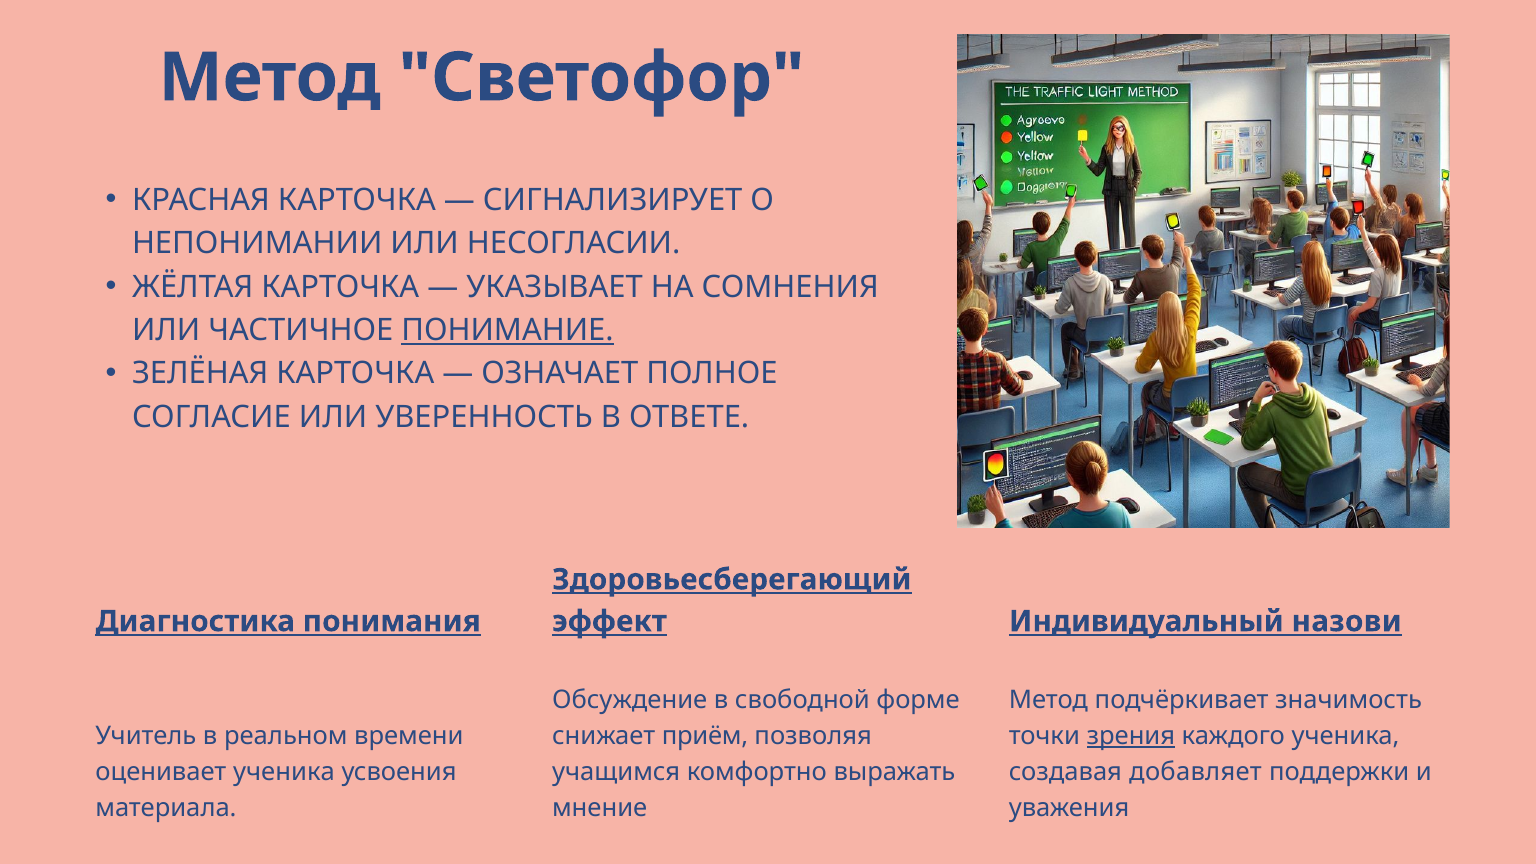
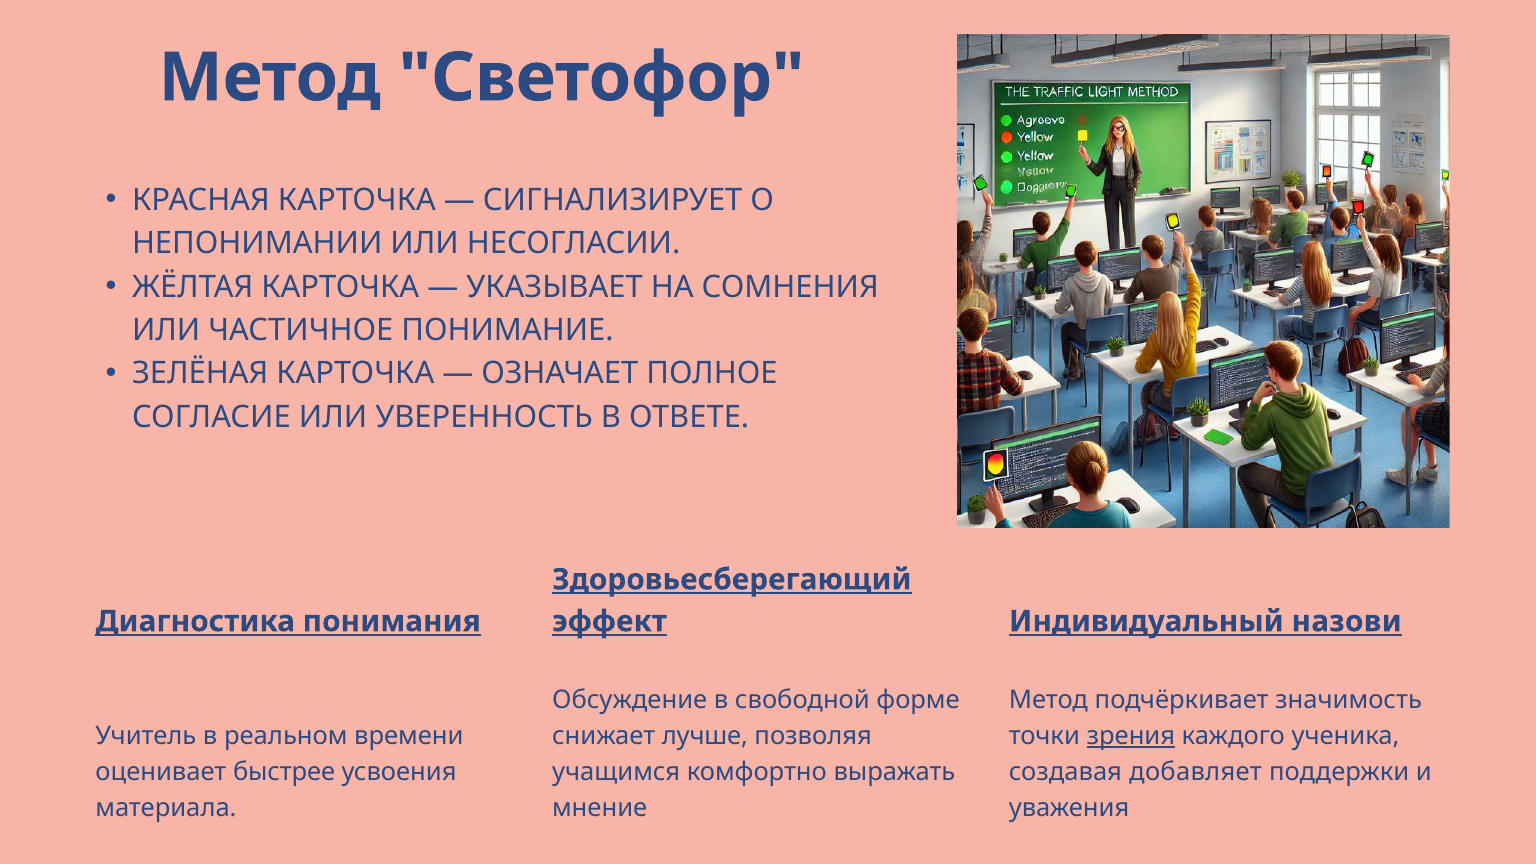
ПОНИМАНИЕ underline: present -> none
приём: приём -> лучше
оценивает ученика: ученика -> быстрее
